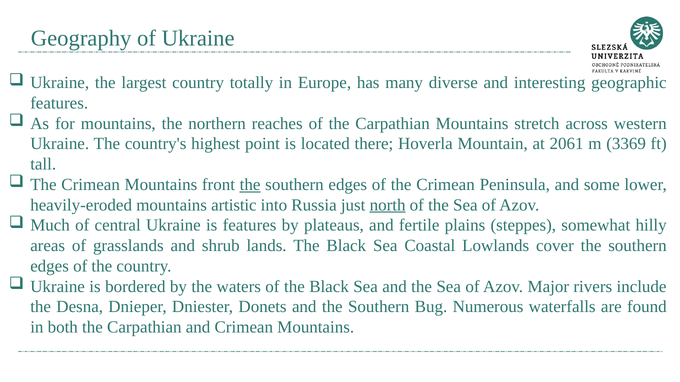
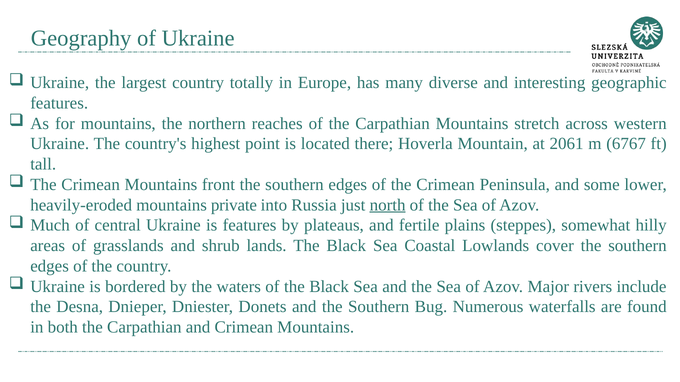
3369: 3369 -> 6767
the at (250, 185) underline: present -> none
artistic: artistic -> private
